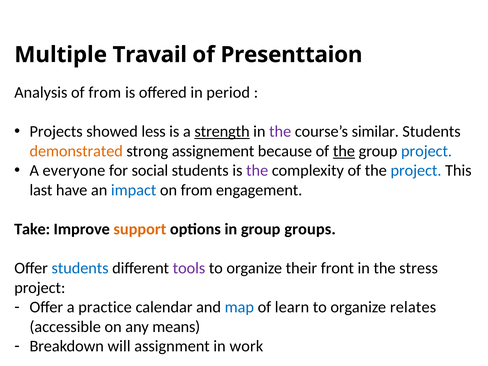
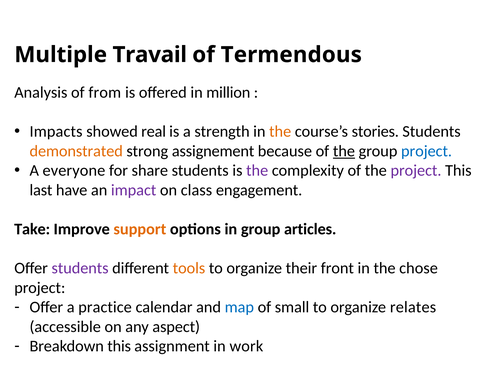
Presenttaion: Presenttaion -> Termendous
period: period -> million
Projects: Projects -> Impacts
less: less -> real
strength underline: present -> none
the at (280, 132) colour: purple -> orange
similar: similar -> stories
social: social -> share
project at (416, 171) colour: blue -> purple
impact colour: blue -> purple
on from: from -> class
groups: groups -> articles
students at (80, 268) colour: blue -> purple
tools colour: purple -> orange
stress: stress -> chose
learn: learn -> small
means: means -> aspect
Breakdown will: will -> this
